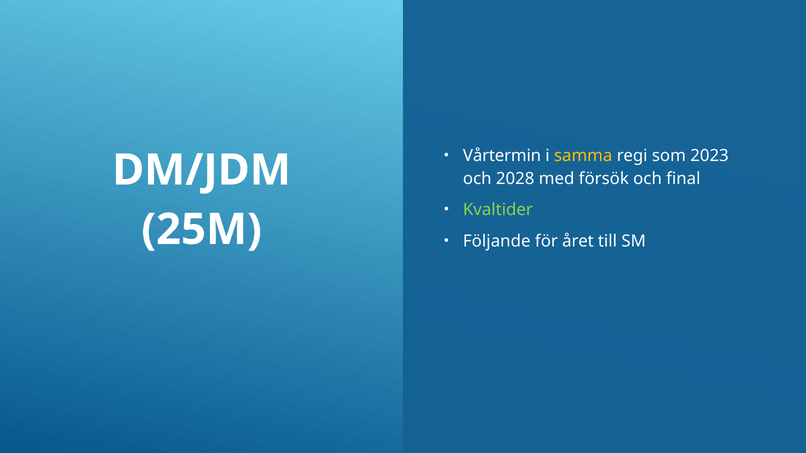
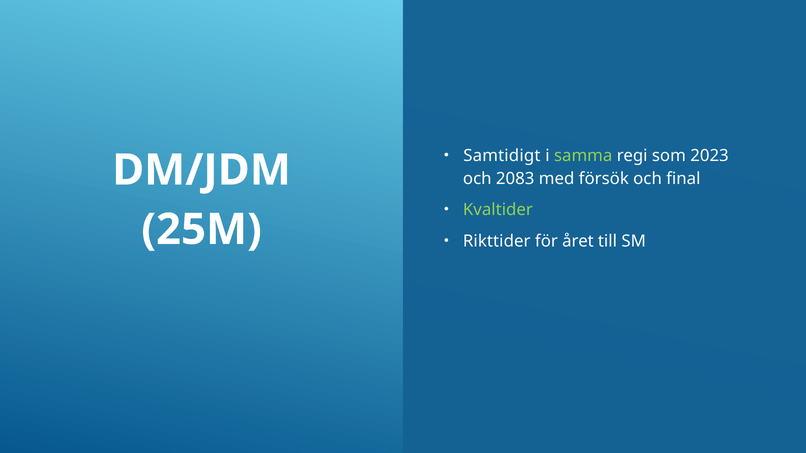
Vårtermin: Vårtermin -> Samtidigt
samma colour: yellow -> light green
2028: 2028 -> 2083
Följande: Följande -> Rikttider
